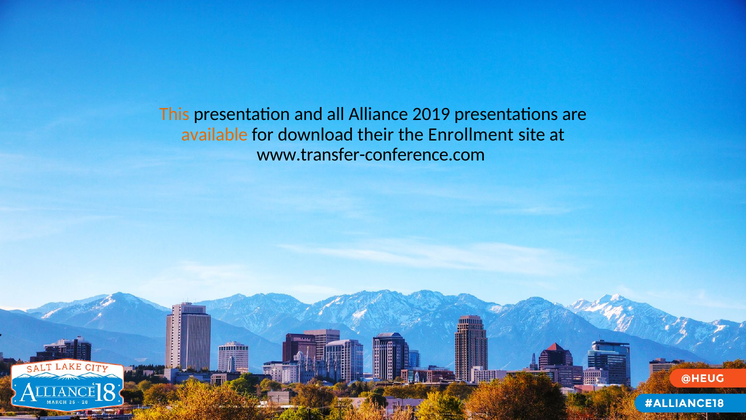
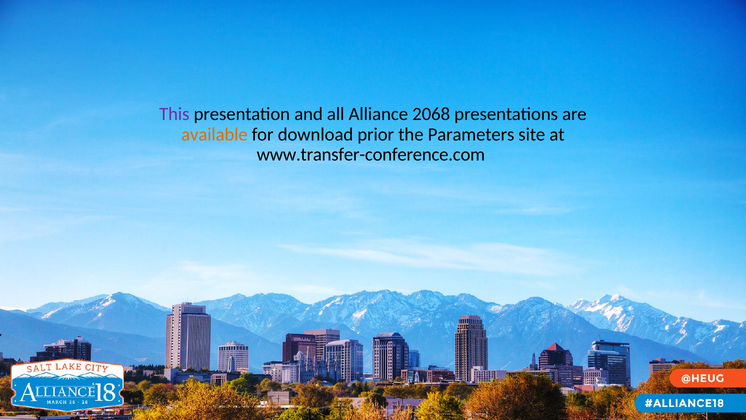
This colour: orange -> purple
2019: 2019 -> 2068
their: their -> prior
Enrollment: Enrollment -> Parameters
